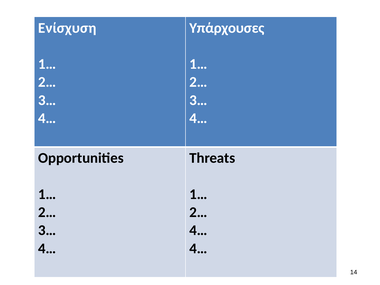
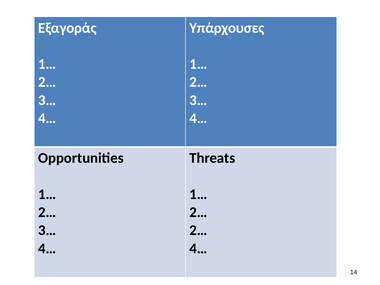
Ενίσχυση: Ενίσχυση -> Εξαγοράς
4… at (198, 230): 4… -> 2…
